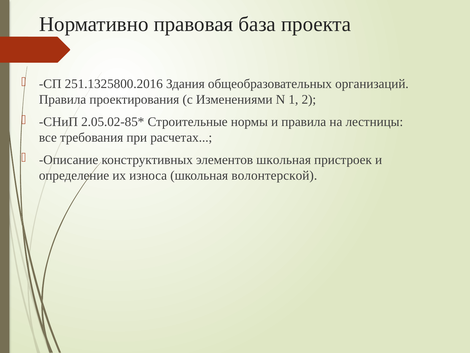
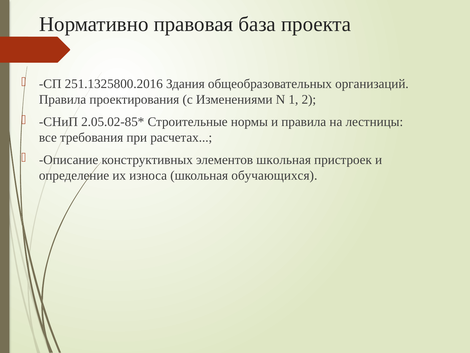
волонтерской: волонтерской -> обучающихся
